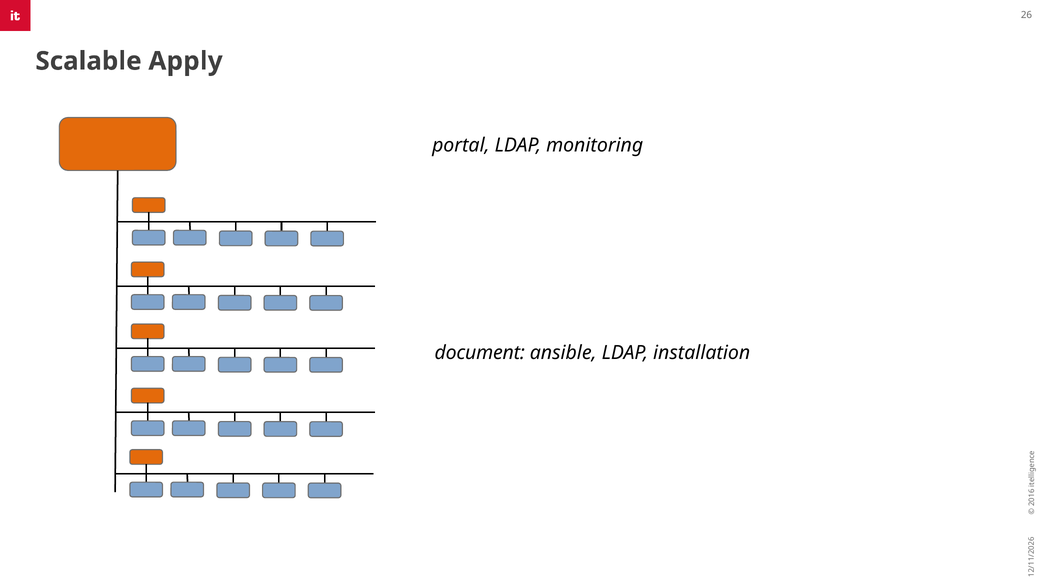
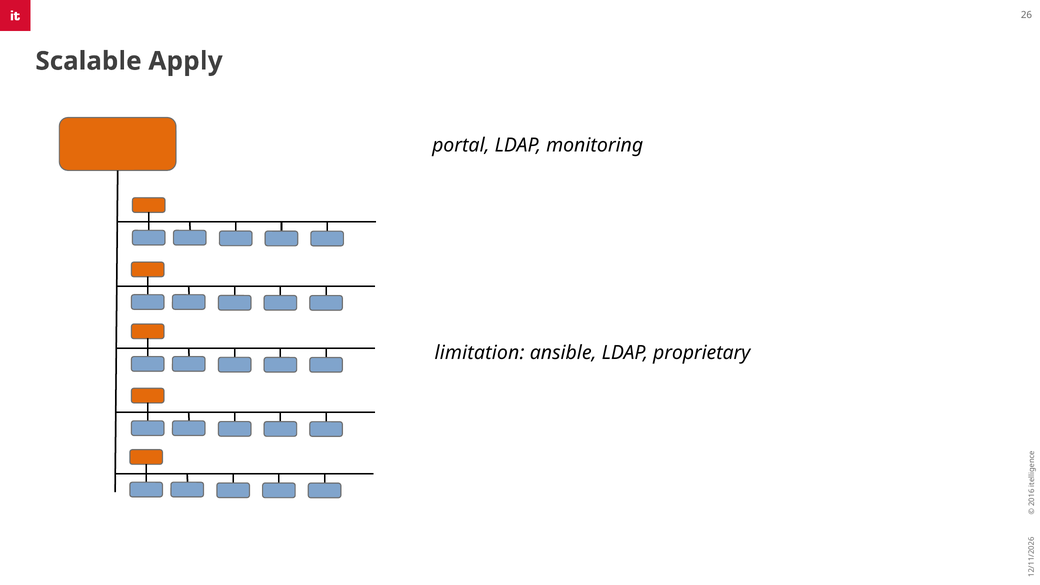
document: document -> limitation
installation: installation -> proprietary
